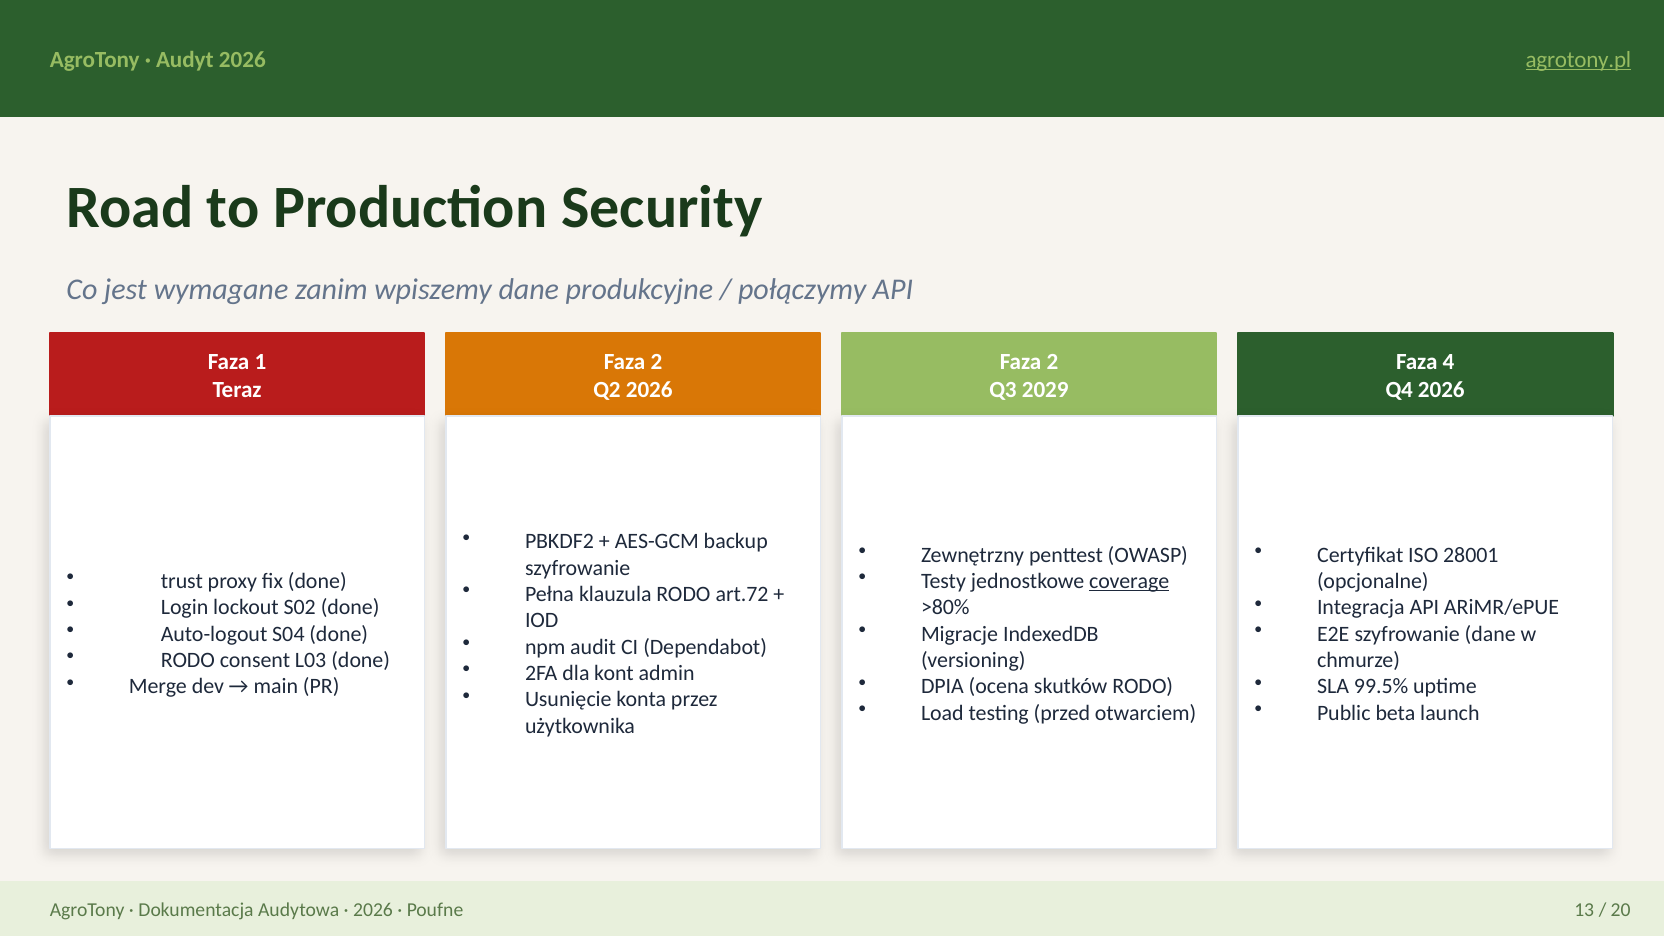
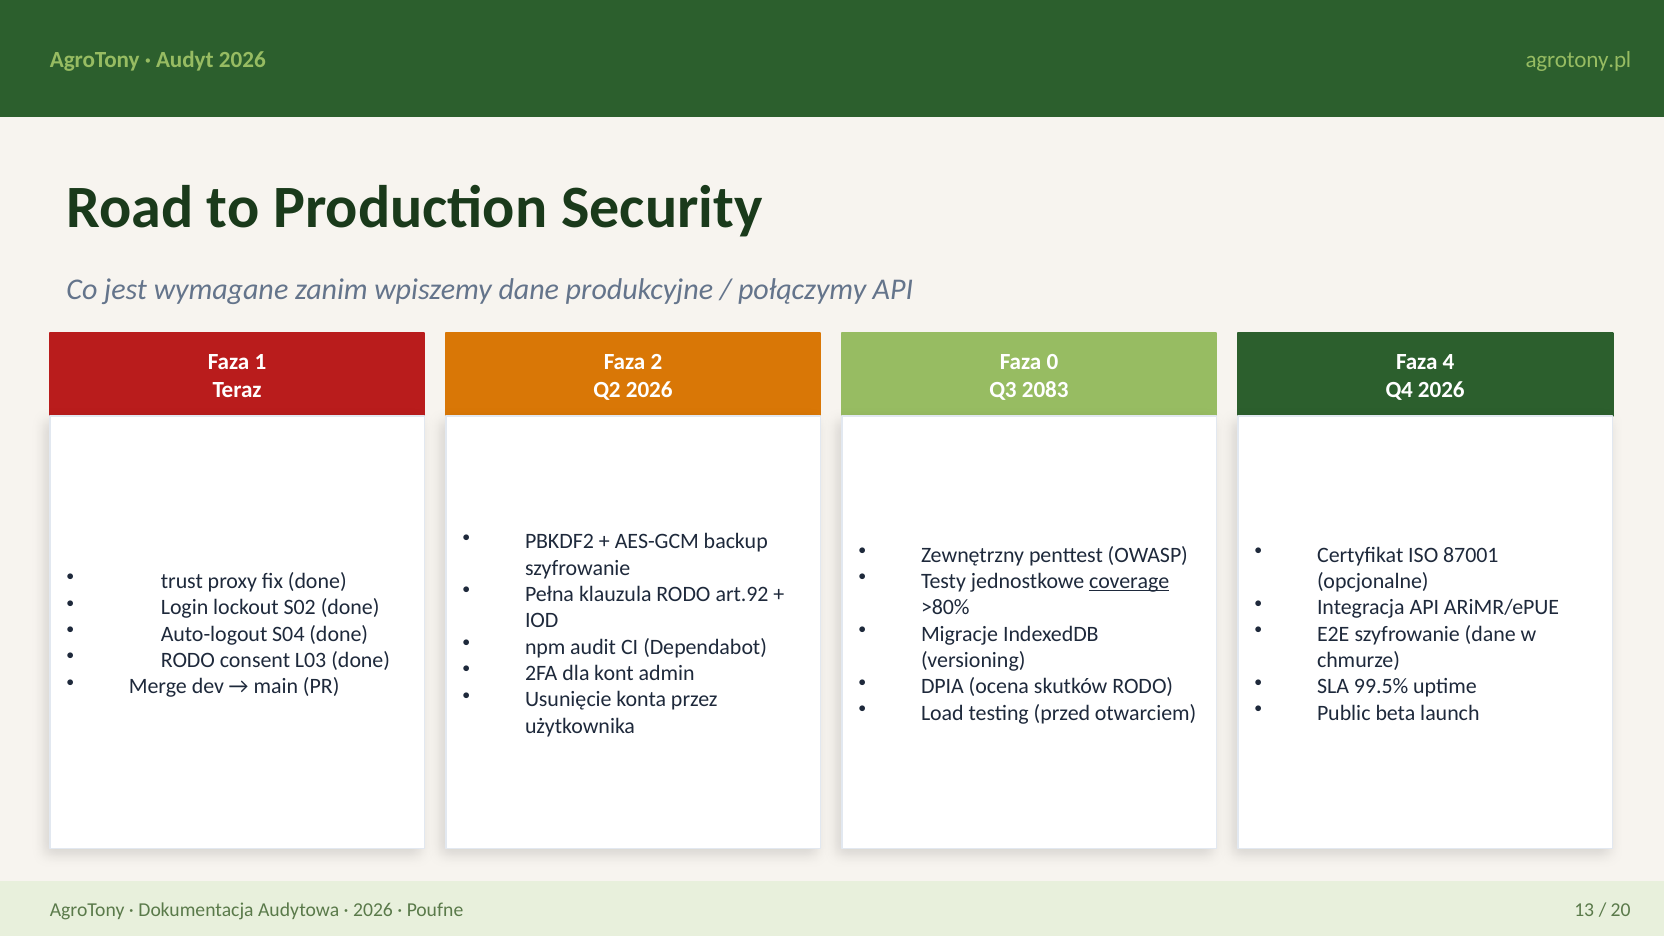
agrotony.pl underline: present -> none
2 at (1052, 362): 2 -> 0
2029: 2029 -> 2083
28001: 28001 -> 87001
art.72: art.72 -> art.92
